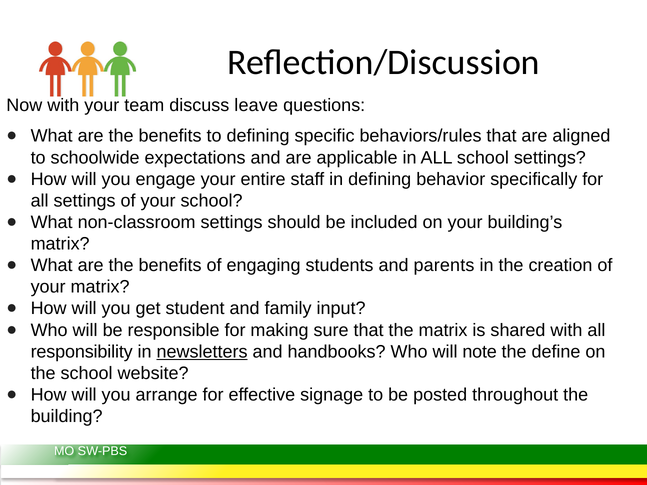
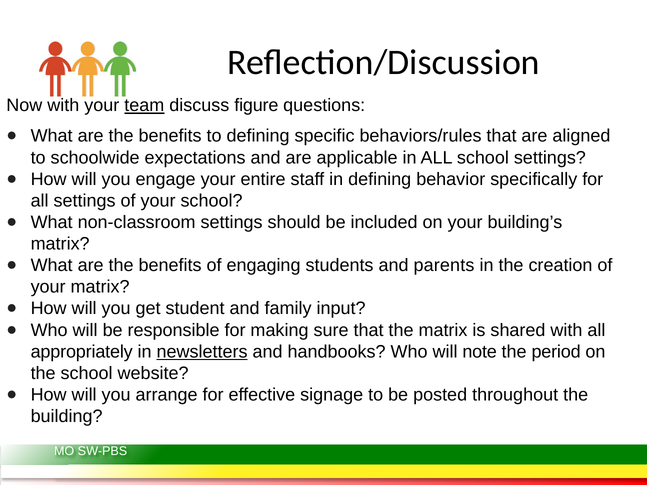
team underline: none -> present
leave: leave -> figure
responsibility: responsibility -> appropriately
define: define -> period
